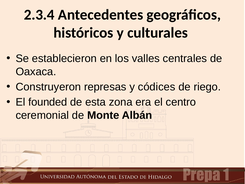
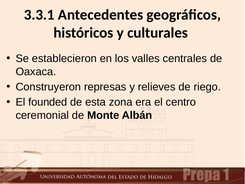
2.3.4: 2.3.4 -> 3.3.1
códices: códices -> relieves
